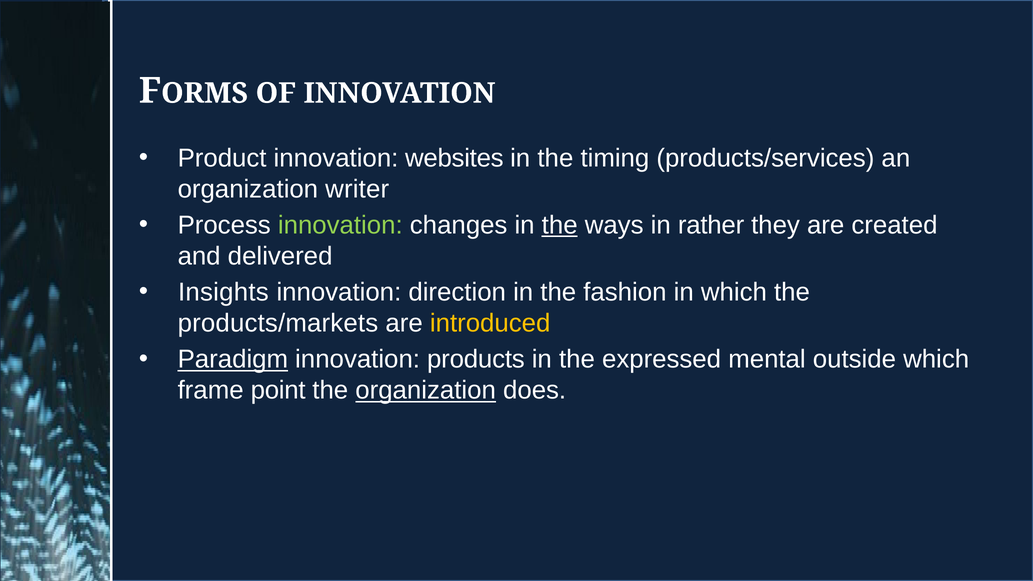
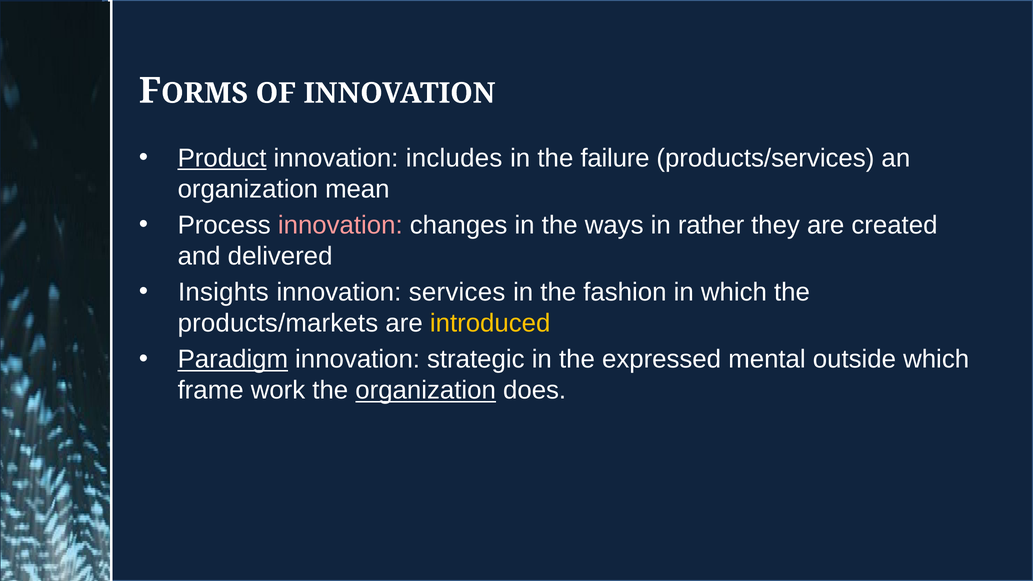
Product underline: none -> present
websites: websites -> includes
timing: timing -> failure
writer: writer -> mean
innovation at (340, 225) colour: light green -> pink
the at (560, 225) underline: present -> none
direction: direction -> services
products: products -> strategic
point: point -> work
